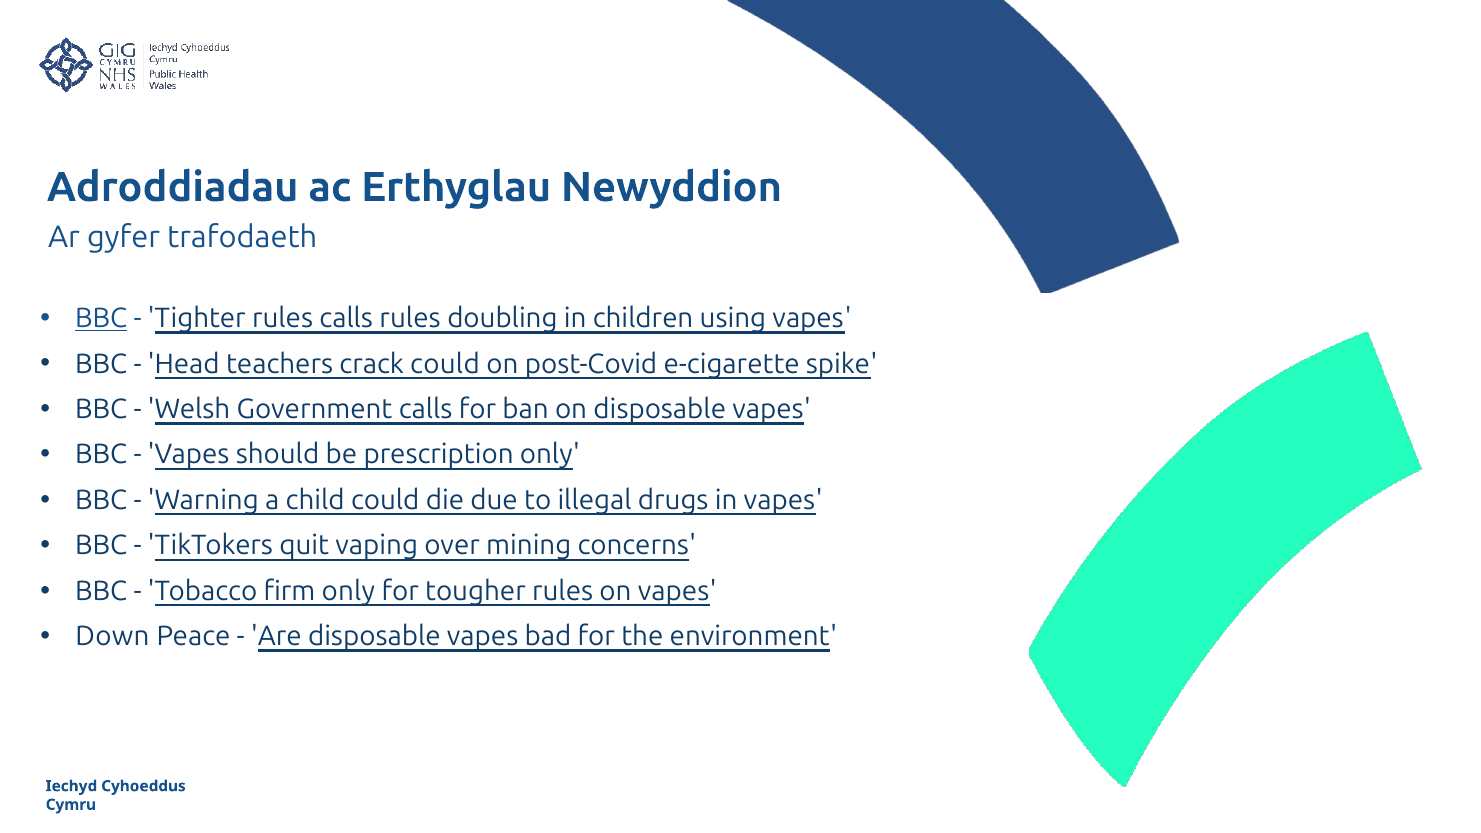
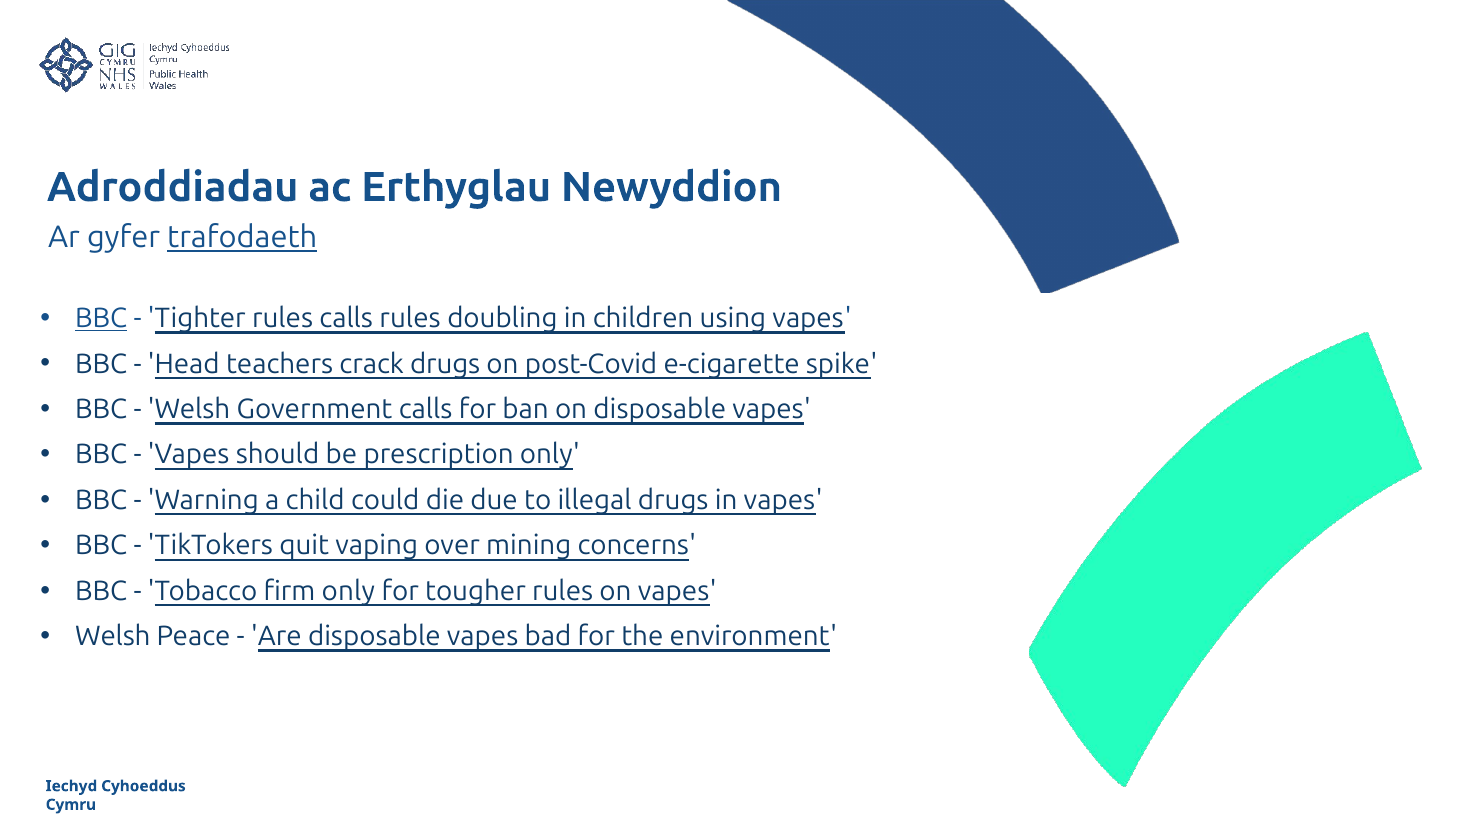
trafodaeth underline: none -> present
crack could: could -> drugs
Down at (113, 637): Down -> Welsh
